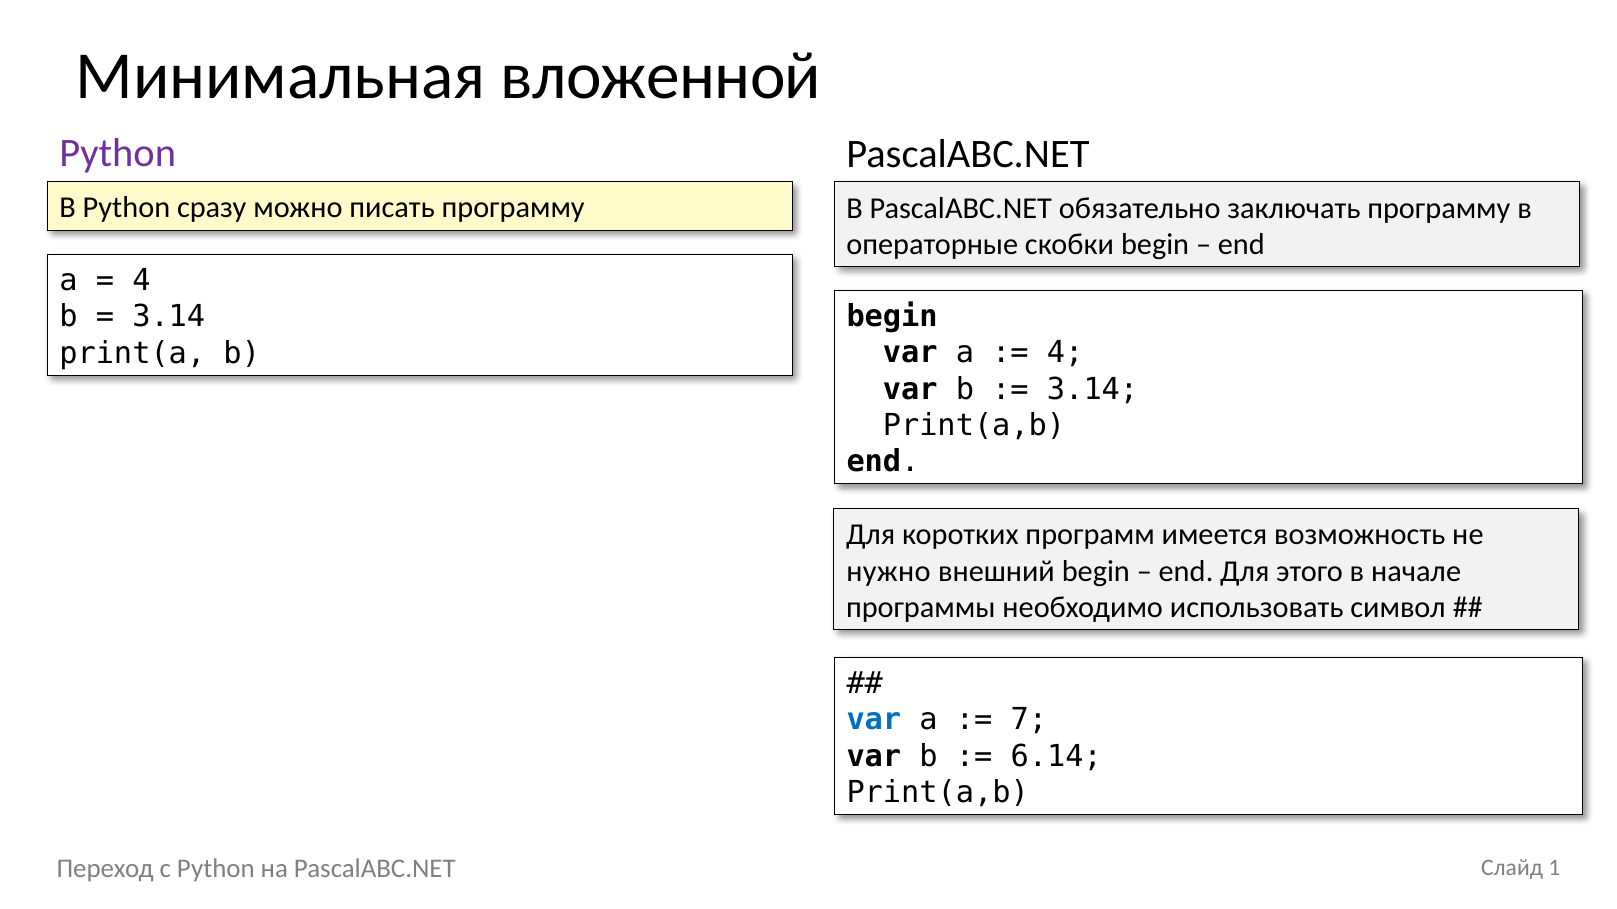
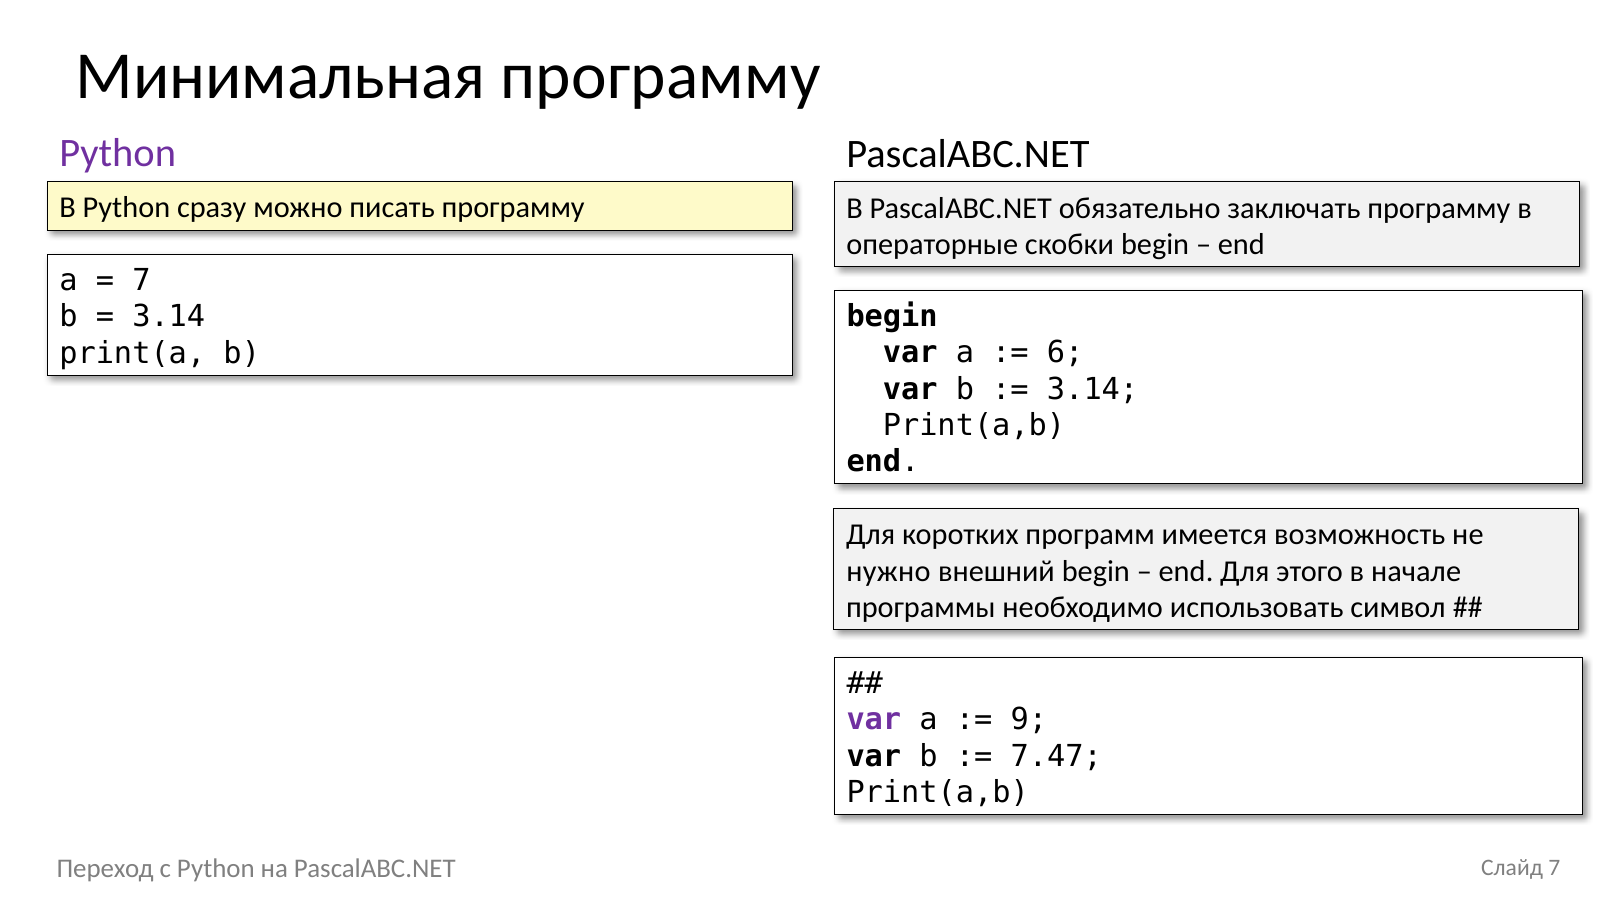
Минимальная вложенной: вложенной -> программу
4 at (141, 281): 4 -> 7
4 at (1065, 353): 4 -> 6
var at (874, 720) colour: blue -> purple
7: 7 -> 9
6.14: 6.14 -> 7.47
Слайд 1: 1 -> 7
